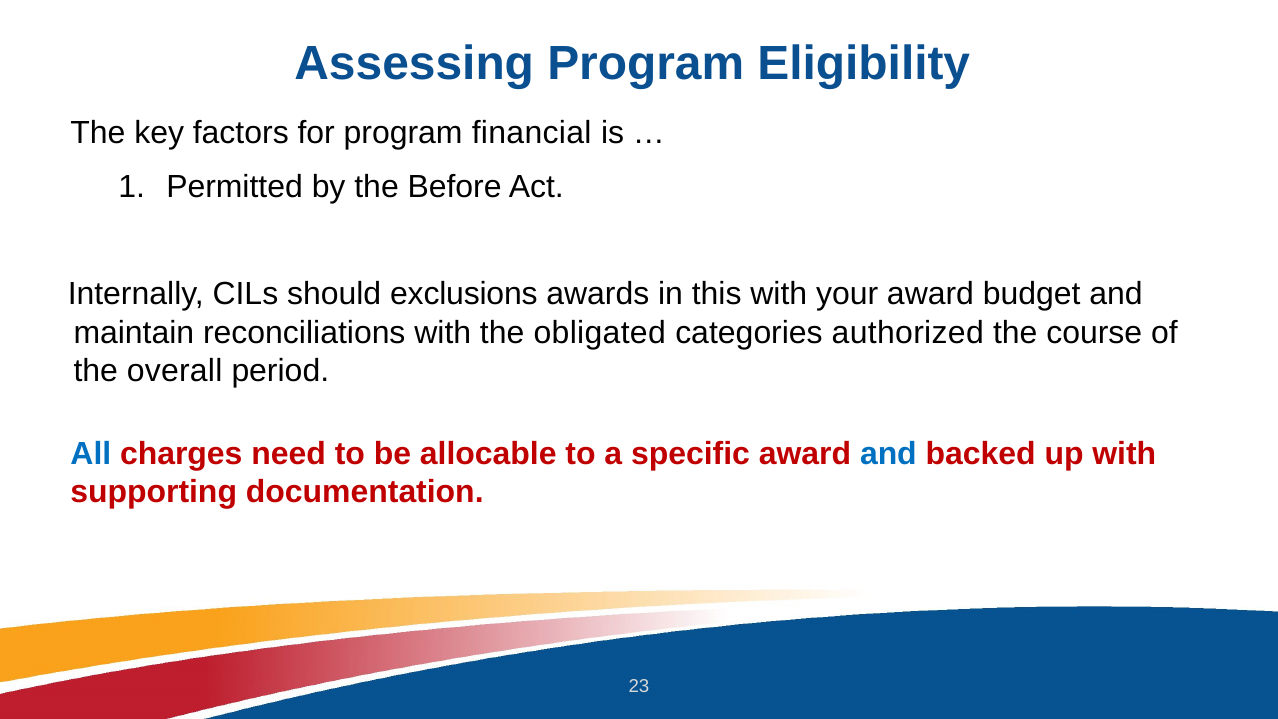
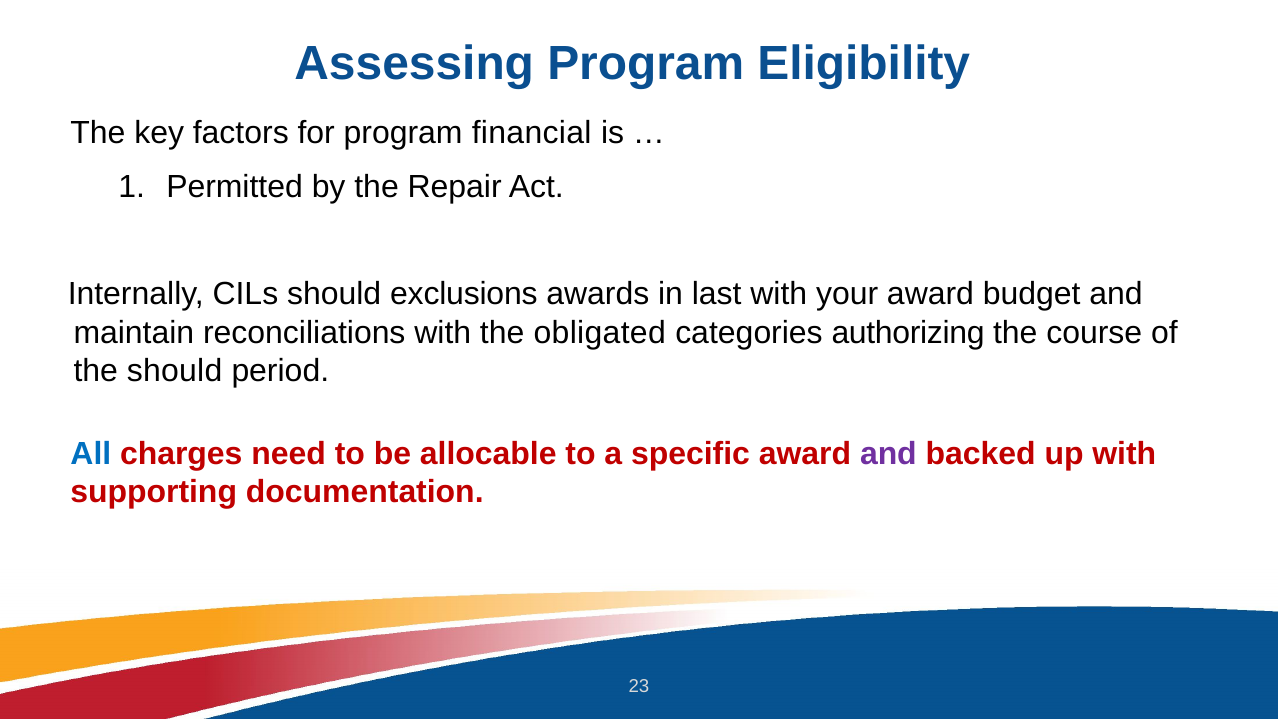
Before: Before -> Repair
this: this -> last
authorized: authorized -> authorizing
the overall: overall -> should
and at (888, 454) colour: blue -> purple
